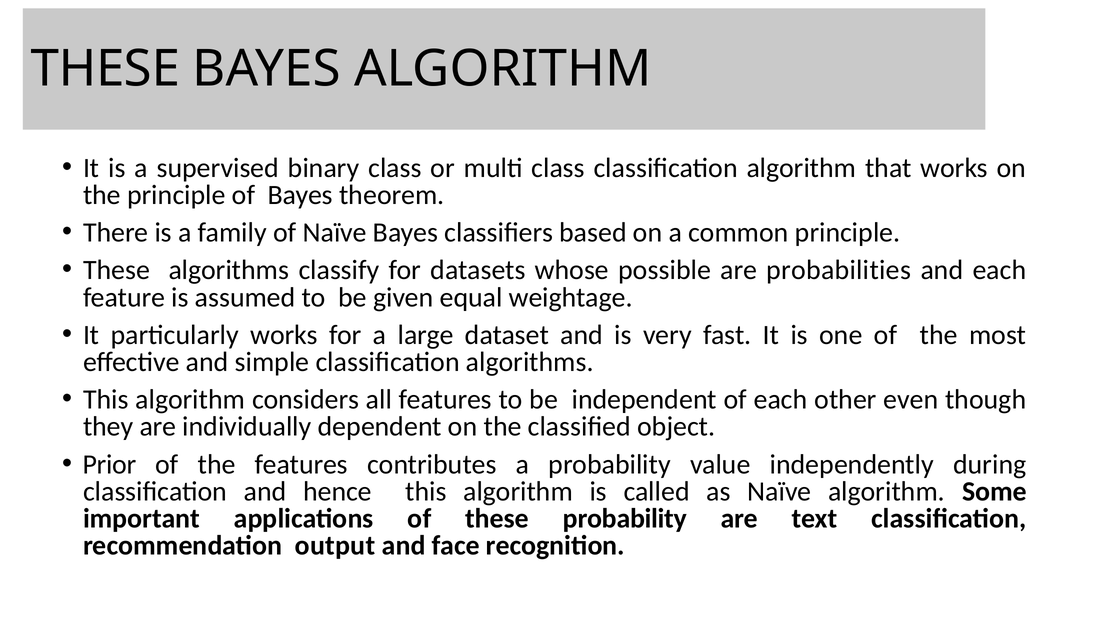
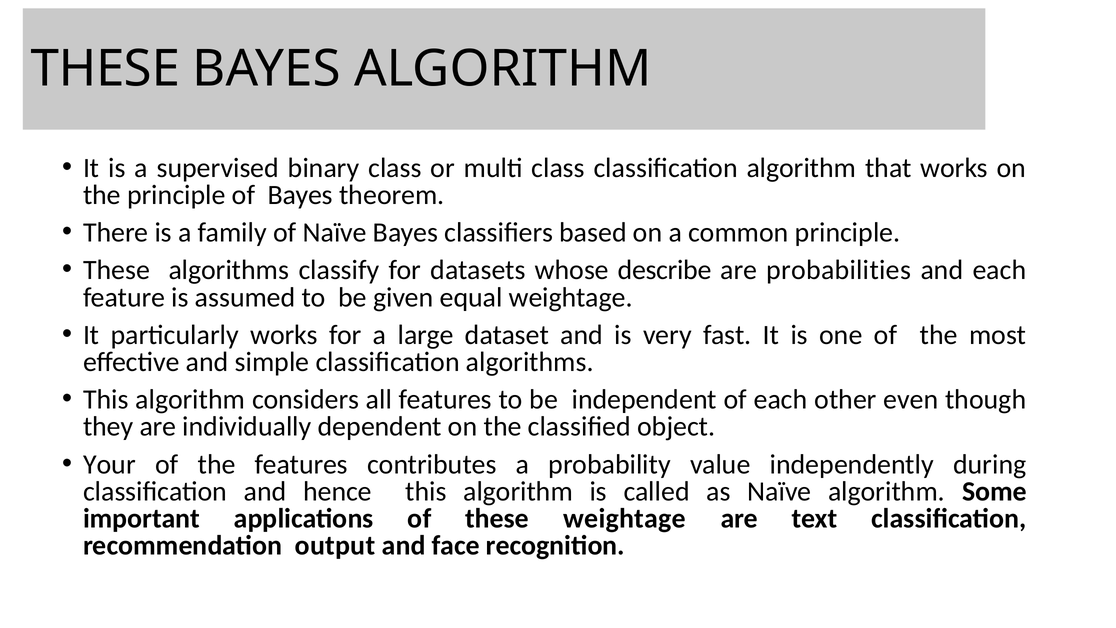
possible: possible -> describe
Prior: Prior -> Your
these probability: probability -> weightage
